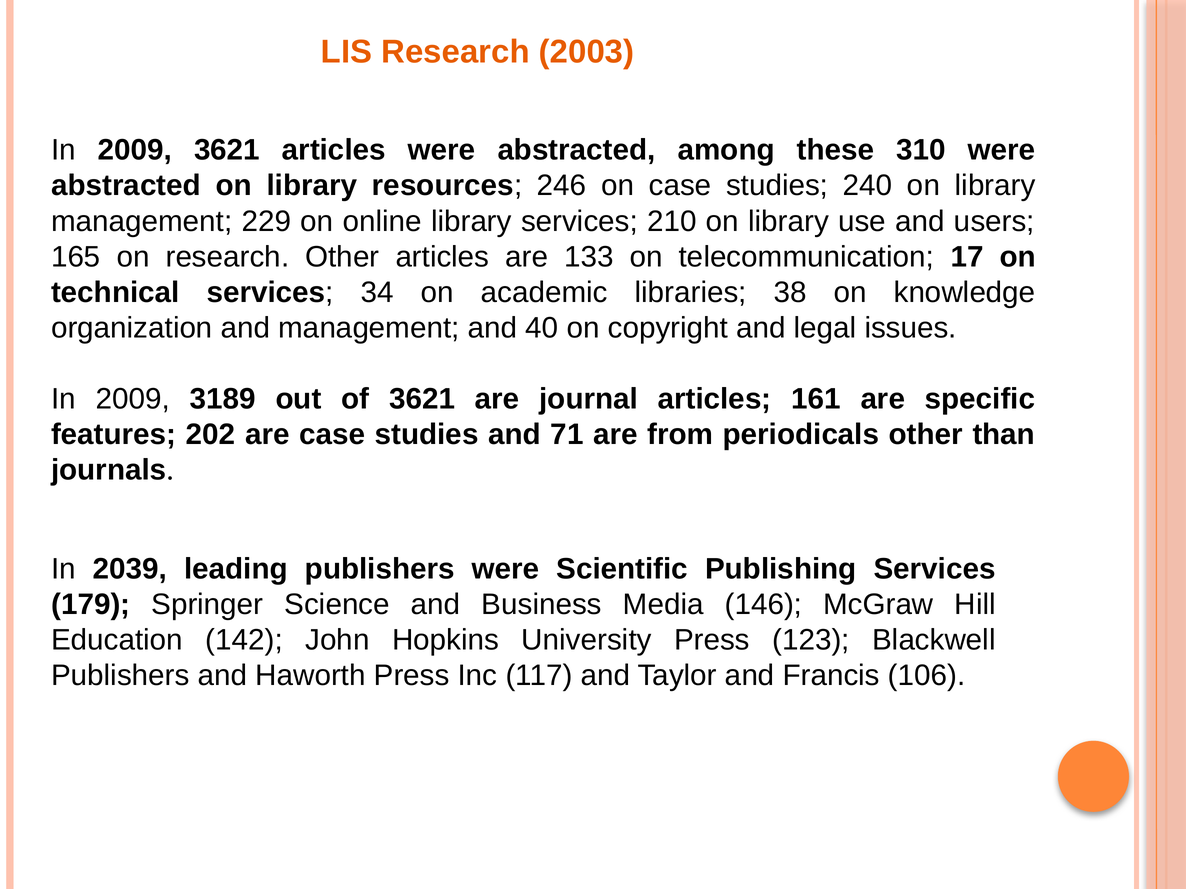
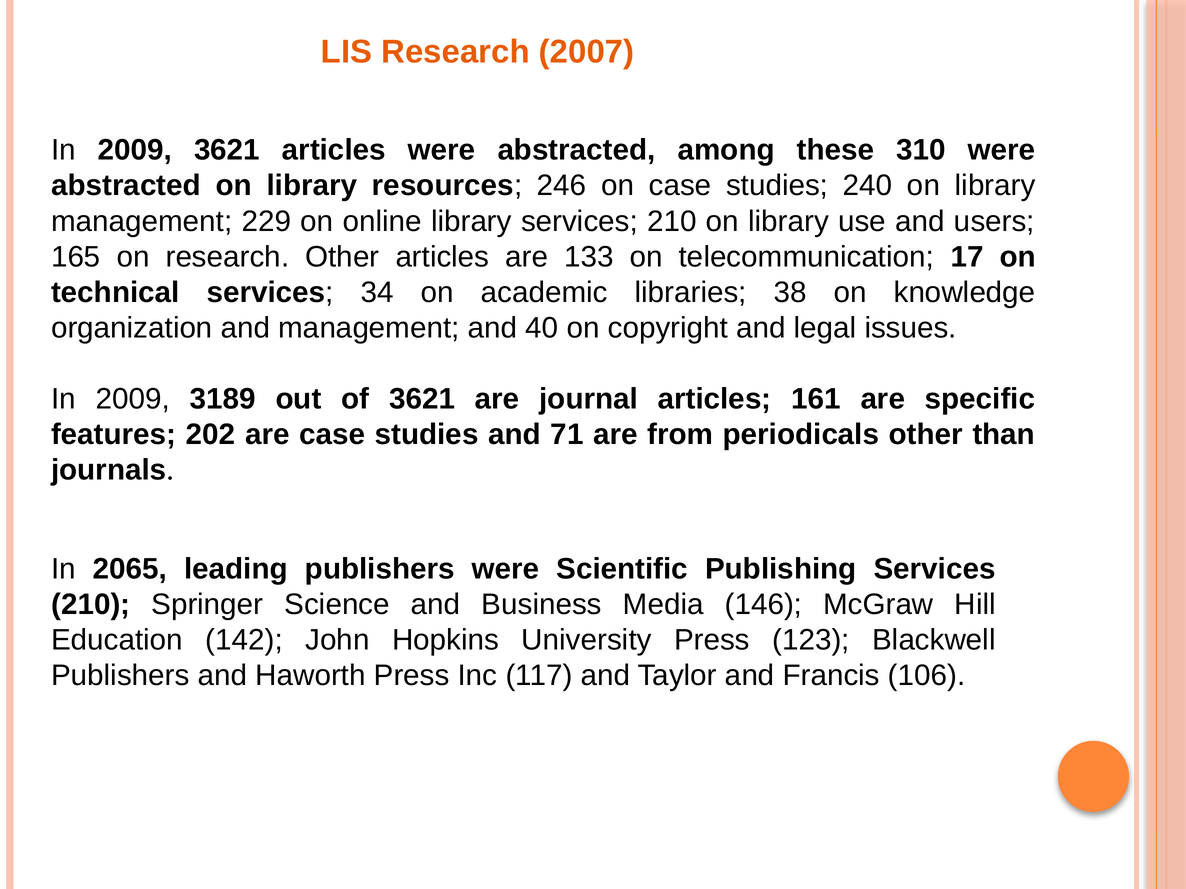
2003: 2003 -> 2007
2039: 2039 -> 2065
179 at (91, 605): 179 -> 210
